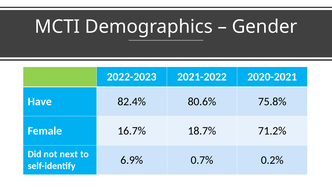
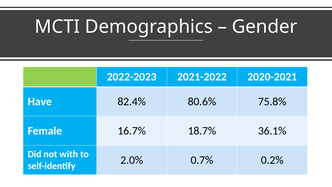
71.2%: 71.2% -> 36.1%
next: next -> with
6.9%: 6.9% -> 2.0%
